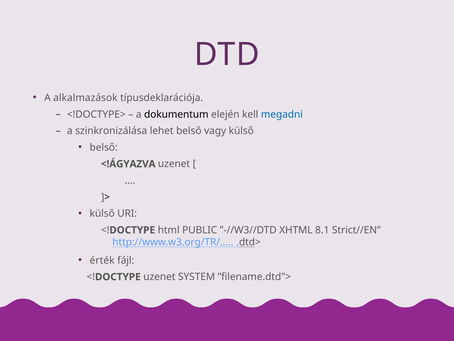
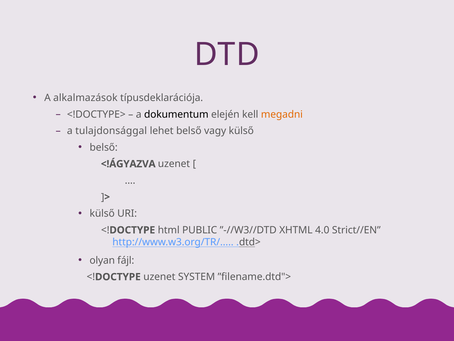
megadni colour: blue -> orange
szinkronizálása: szinkronizálása -> tulajdonsággal
8.1: 8.1 -> 4.0
érték: érték -> olyan
